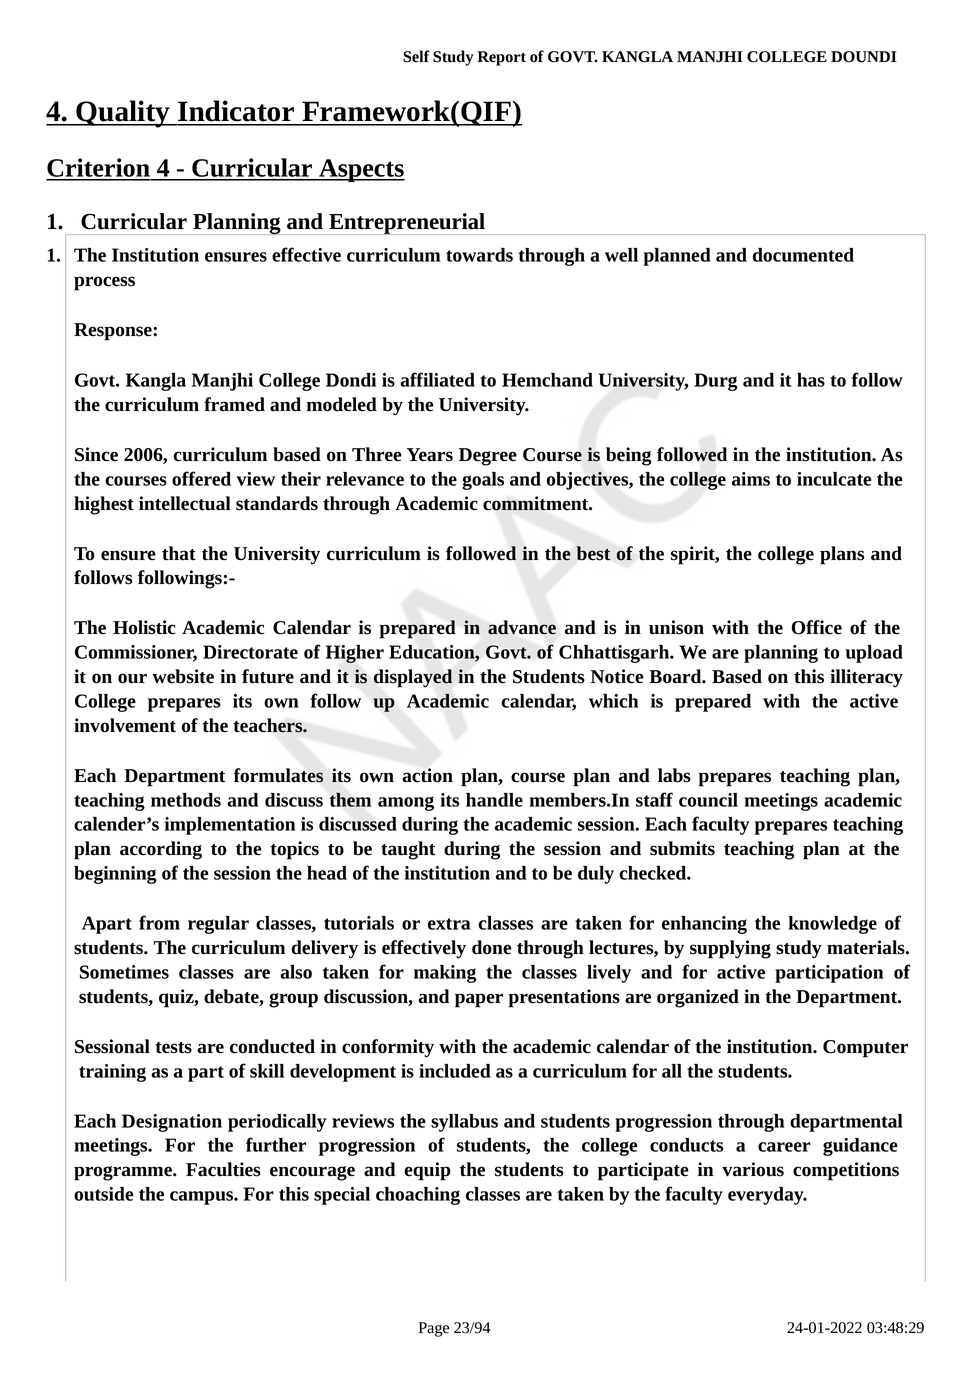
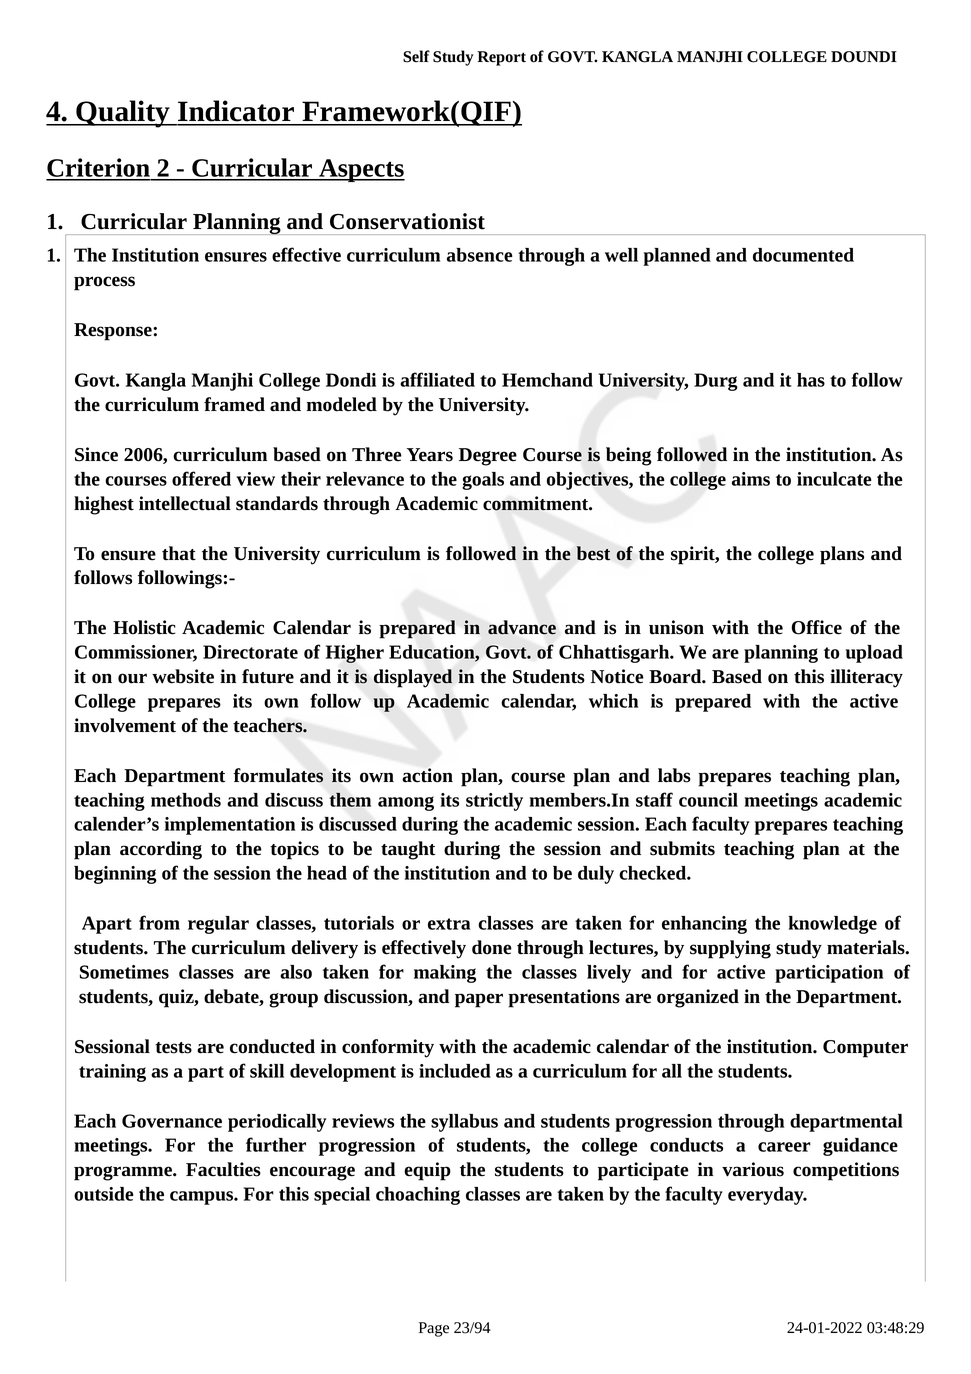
Criterion 4: 4 -> 2
Entrepreneurial: Entrepreneurial -> Conservationist
towards: towards -> absence
handle: handle -> strictly
Designation: Designation -> Governance
